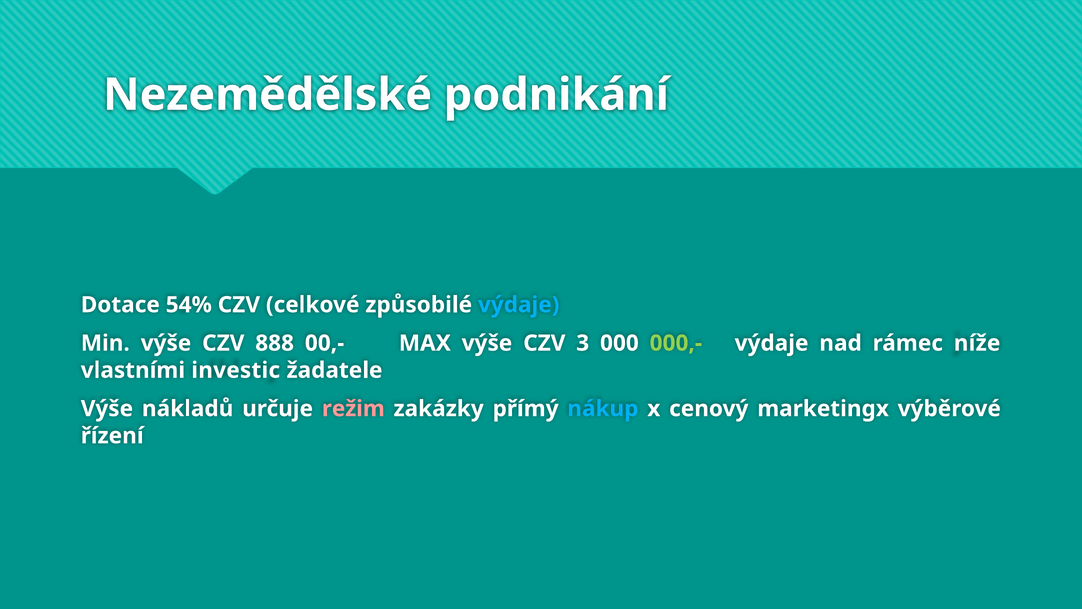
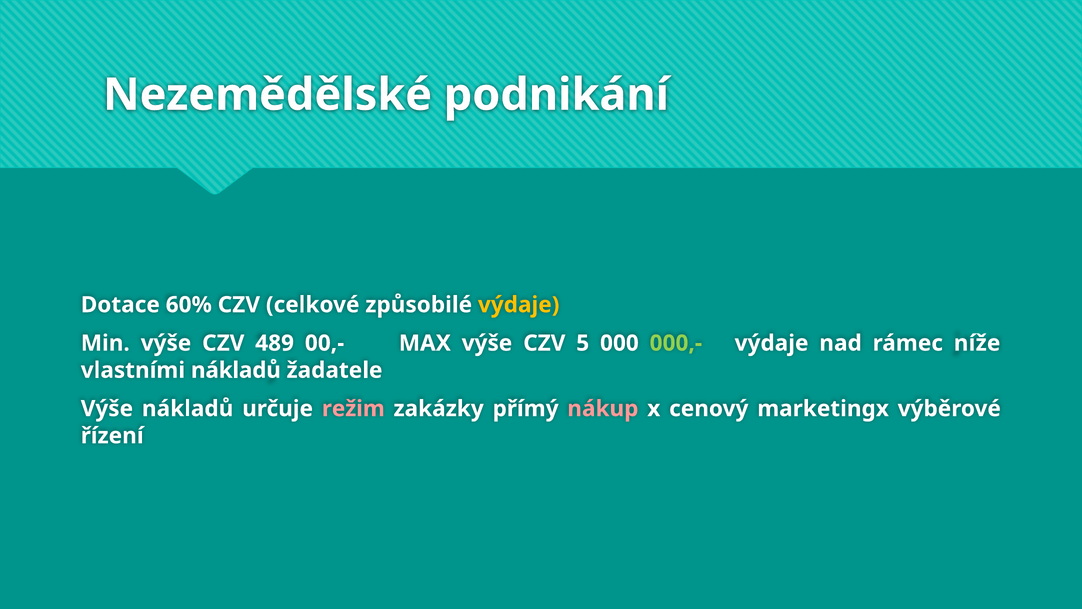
54%: 54% -> 60%
výdaje at (519, 305) colour: light blue -> yellow
888: 888 -> 489
3: 3 -> 5
vlastními investic: investic -> nákladů
nákup colour: light blue -> pink
